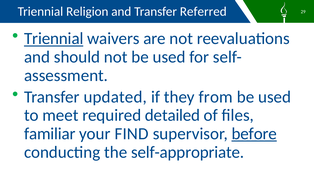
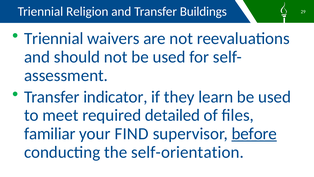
Referred: Referred -> Buildings
Triennial at (54, 38) underline: present -> none
updated: updated -> indicator
from: from -> learn
self-appropriate: self-appropriate -> self-orientation
